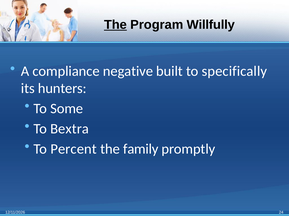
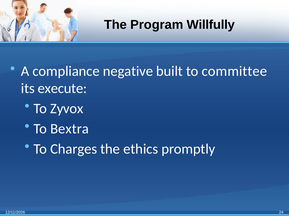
The at (115, 25) underline: present -> none
specifically: specifically -> committee
hunters: hunters -> execute
Some: Some -> Zyvox
Percent: Percent -> Charges
family: family -> ethics
